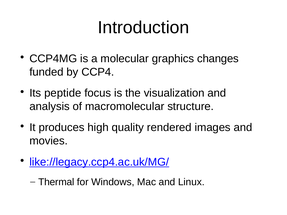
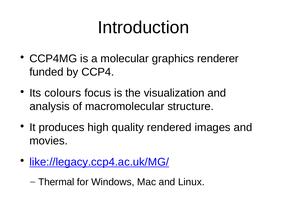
changes: changes -> renderer
peptide: peptide -> colours
